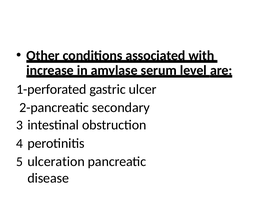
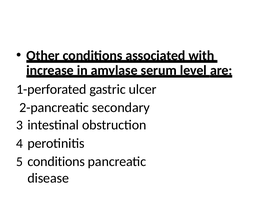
ulceration at (56, 162): ulceration -> conditions
